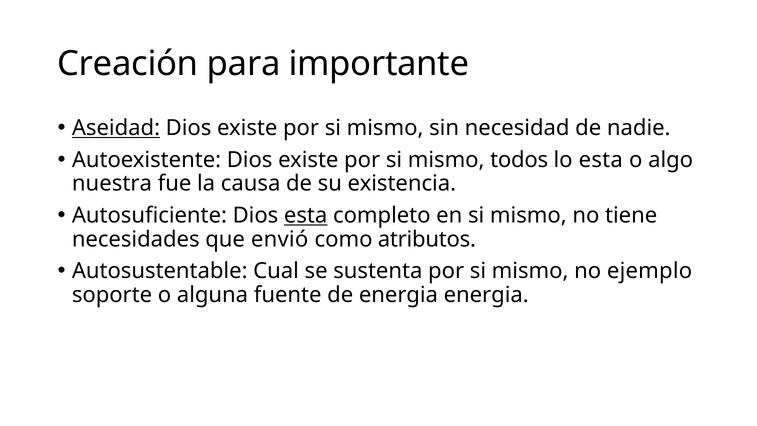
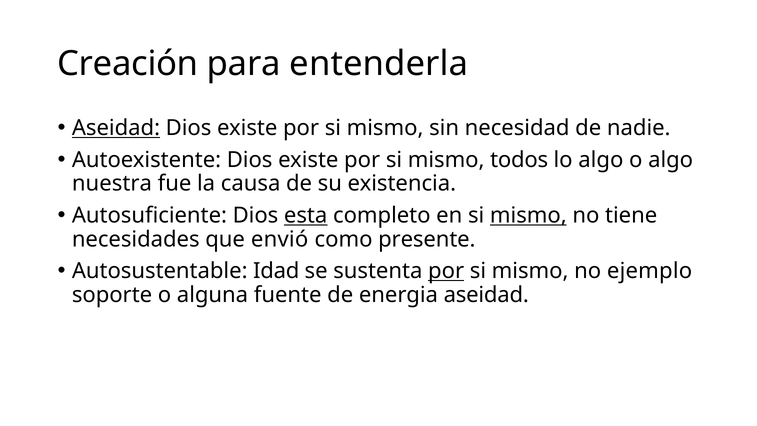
importante: importante -> entenderla
lo esta: esta -> algo
mismo at (528, 215) underline: none -> present
atributos: atributos -> presente
Cual: Cual -> Idad
por at (446, 271) underline: none -> present
energia energia: energia -> aseidad
